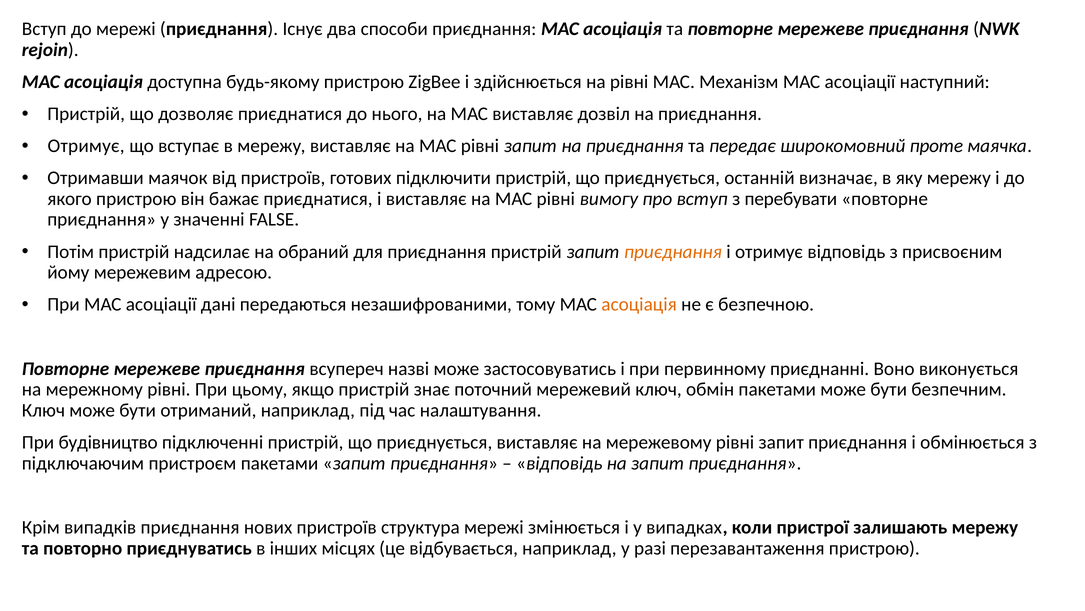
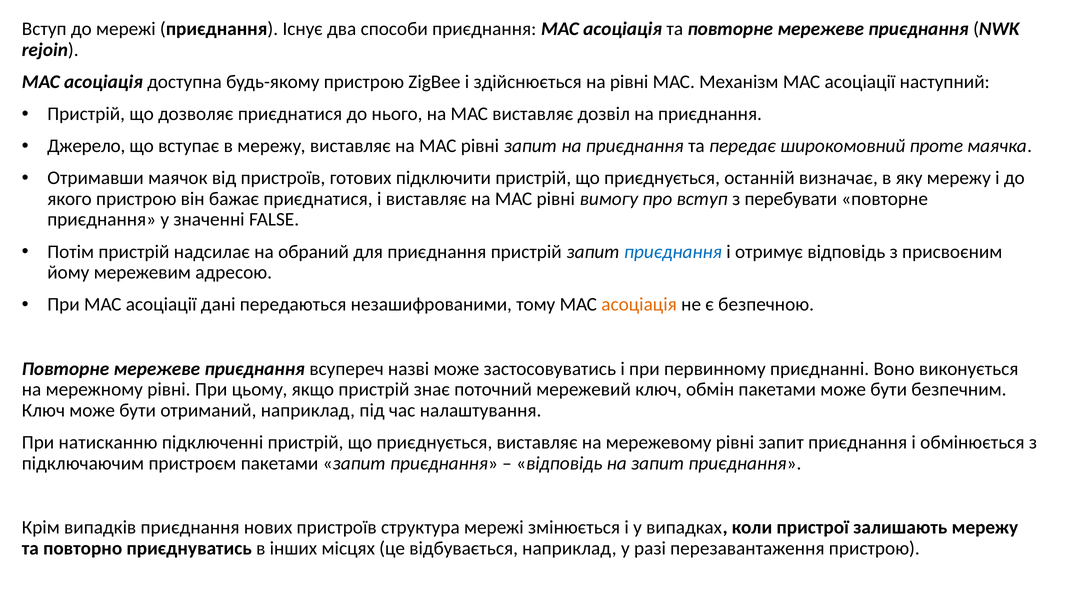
Отримує at (86, 146): Отримує -> Джерело
приєднання at (673, 251) colour: orange -> blue
будівництво: будівництво -> натисканню
